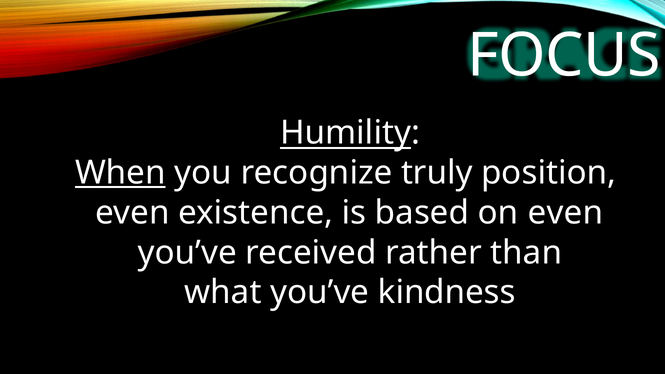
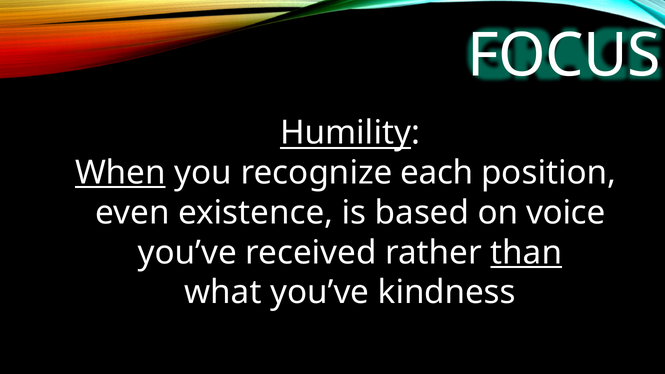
truly: truly -> each
on even: even -> voice
than underline: none -> present
